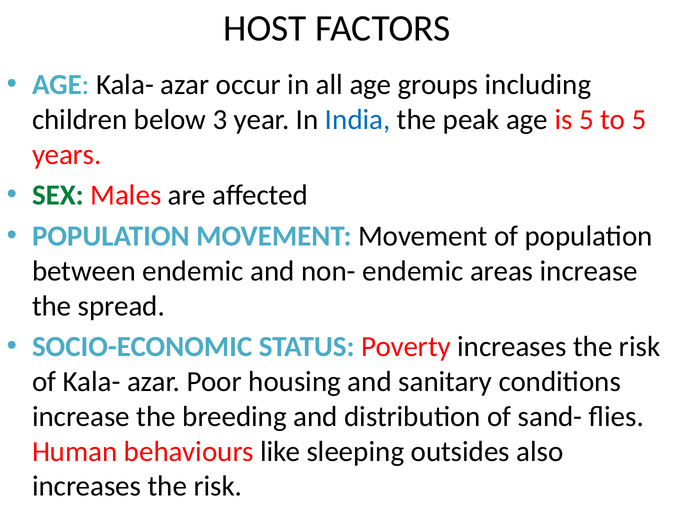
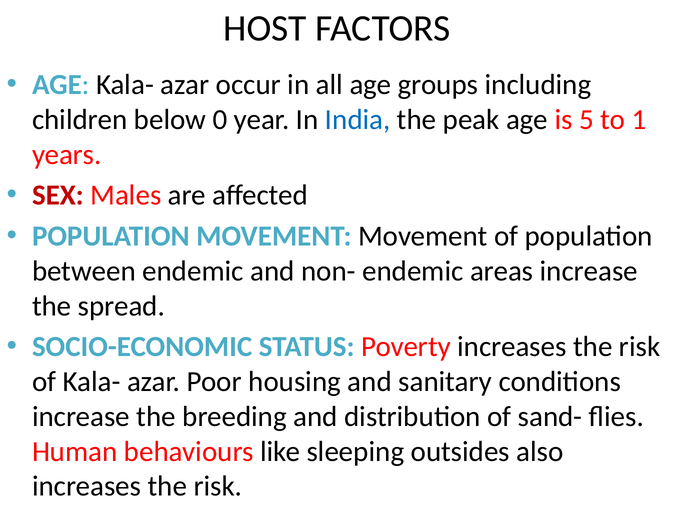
3: 3 -> 0
to 5: 5 -> 1
SEX colour: green -> red
